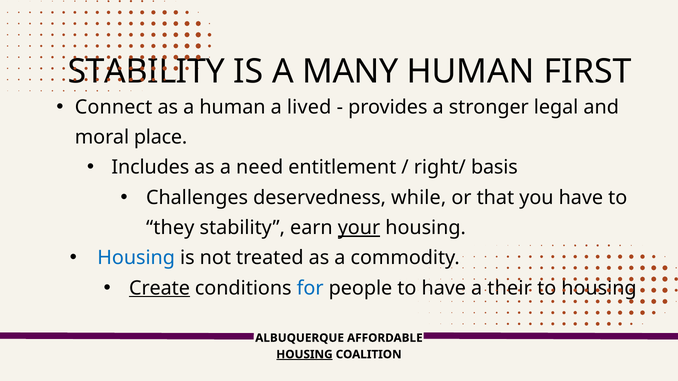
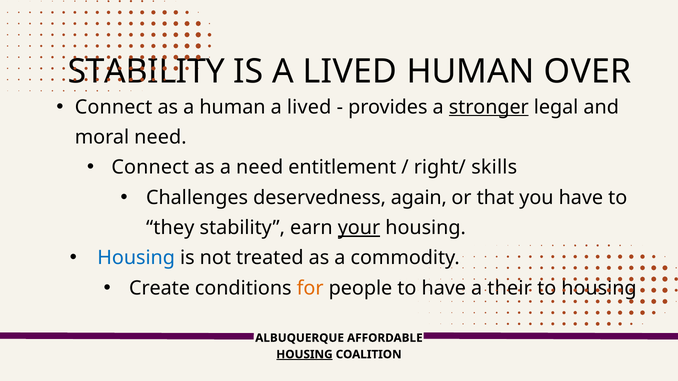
IS A MANY: MANY -> LIVED
FIRST: FIRST -> OVER
stronger underline: none -> present
moral place: place -> need
Includes at (150, 168): Includes -> Connect
basis: basis -> skills
while: while -> again
Create underline: present -> none
for colour: blue -> orange
